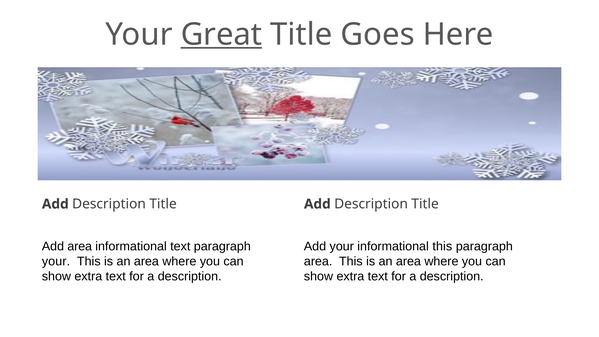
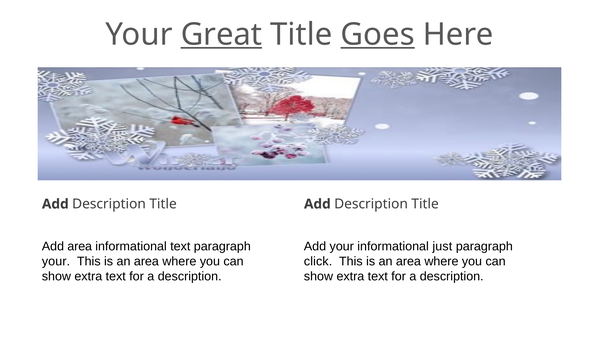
Goes underline: none -> present
informational this: this -> just
area at (318, 261): area -> click
